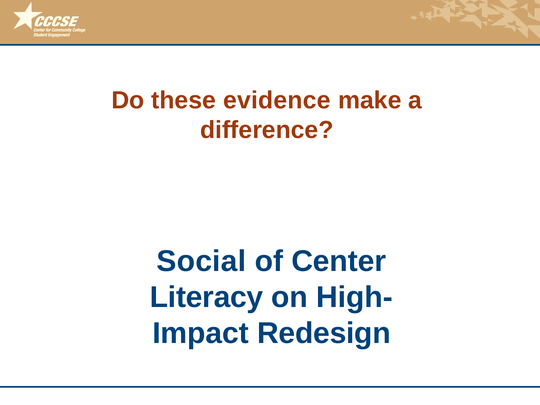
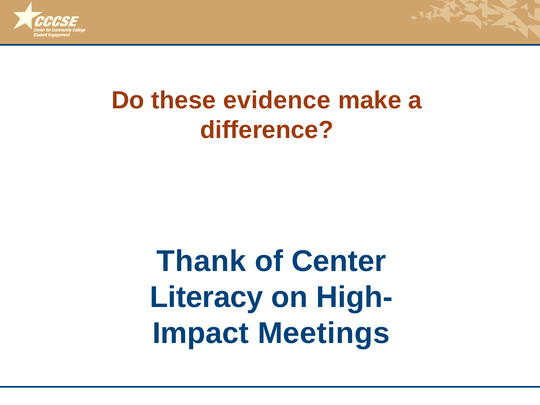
Social: Social -> Thank
Redesign: Redesign -> Meetings
